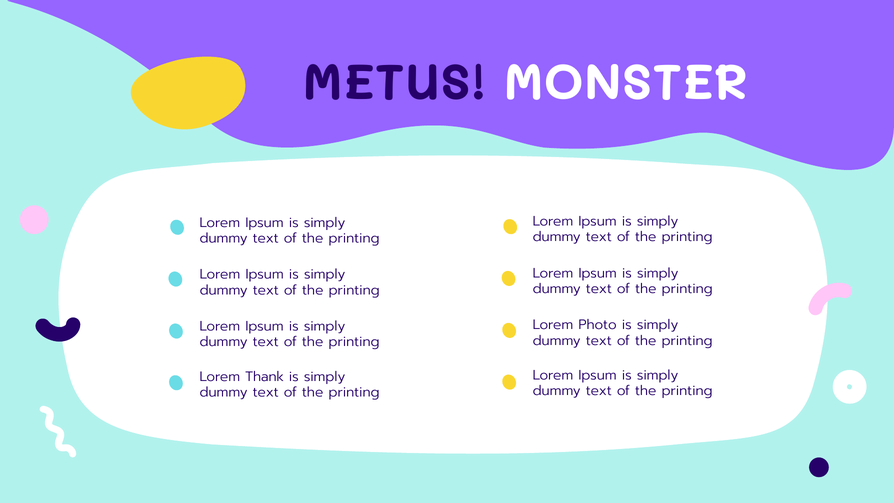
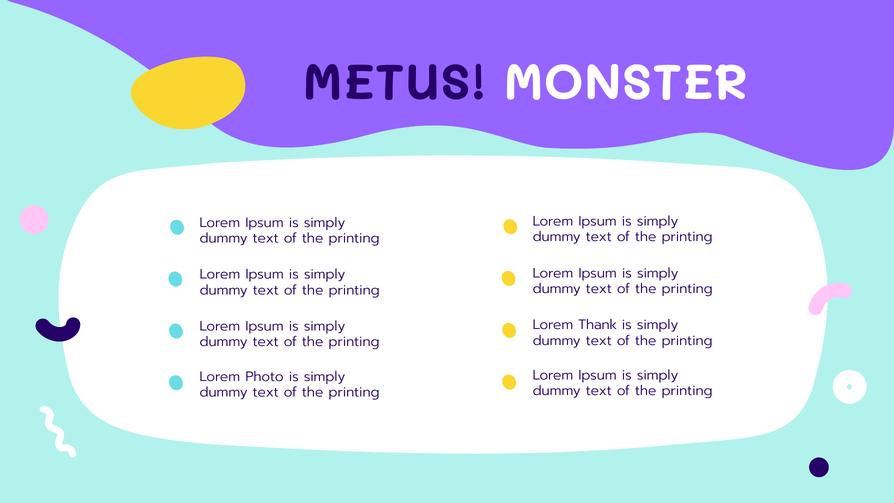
Photo: Photo -> Thank
Thank: Thank -> Photo
